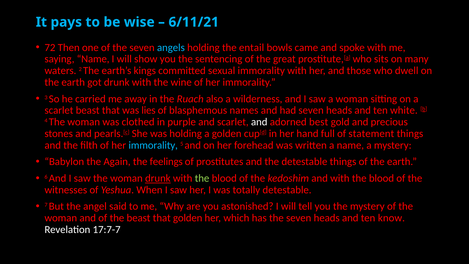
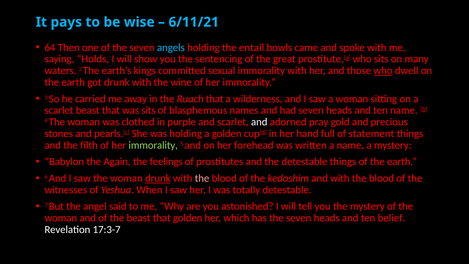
72: 72 -> 64
saying Name: Name -> Holds
who at (383, 71) underline: none -> present
Ruach also: also -> that
was lies: lies -> sits
ten white: white -> name
best: best -> pray
immorality at (153, 145) colour: light blue -> light green
the at (202, 178) colour: light green -> pink
know: know -> belief
17:7-7: 17:7-7 -> 17:3-7
